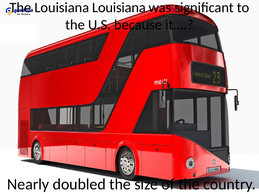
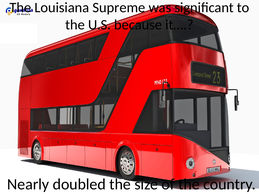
Louisiana Louisiana: Louisiana -> Supreme
